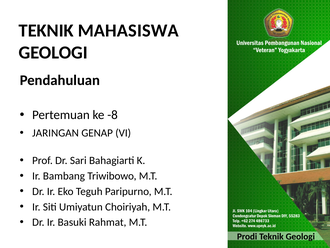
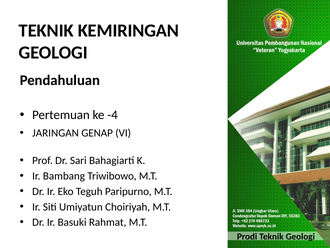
MAHASISWA: MAHASISWA -> KEMIRINGAN
-8: -8 -> -4
